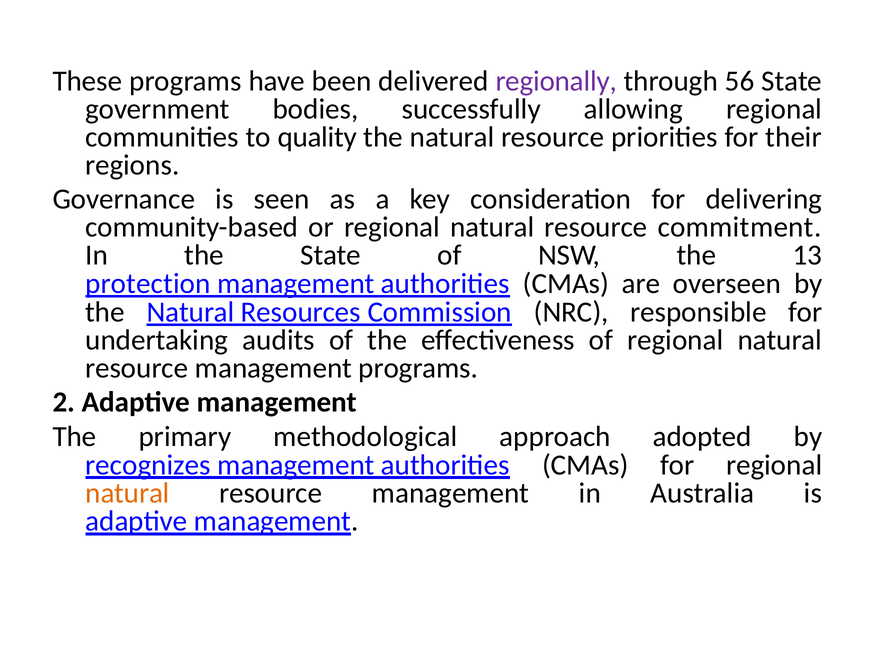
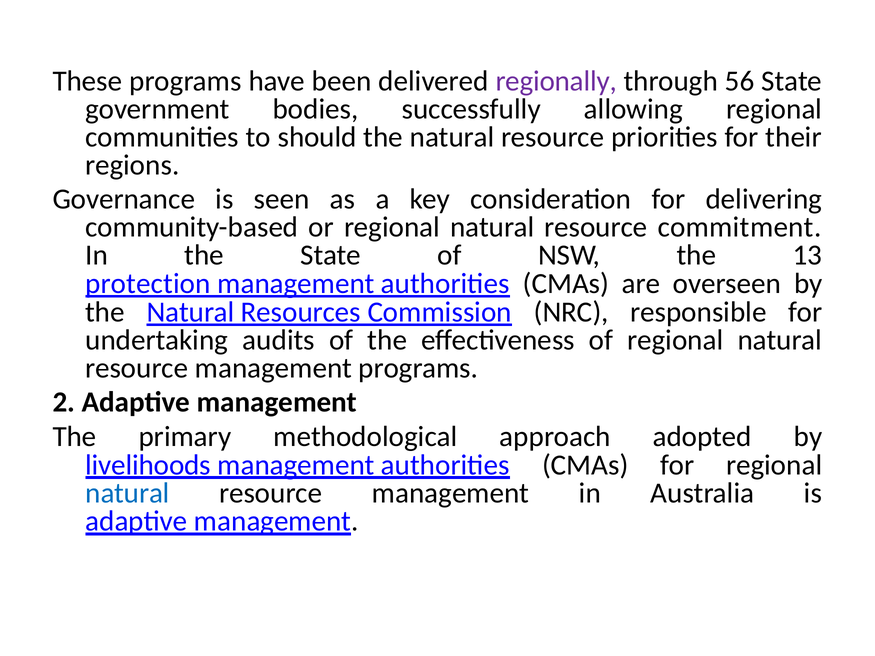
quality: quality -> should
recognizes: recognizes -> livelihoods
natural at (128, 493) colour: orange -> blue
